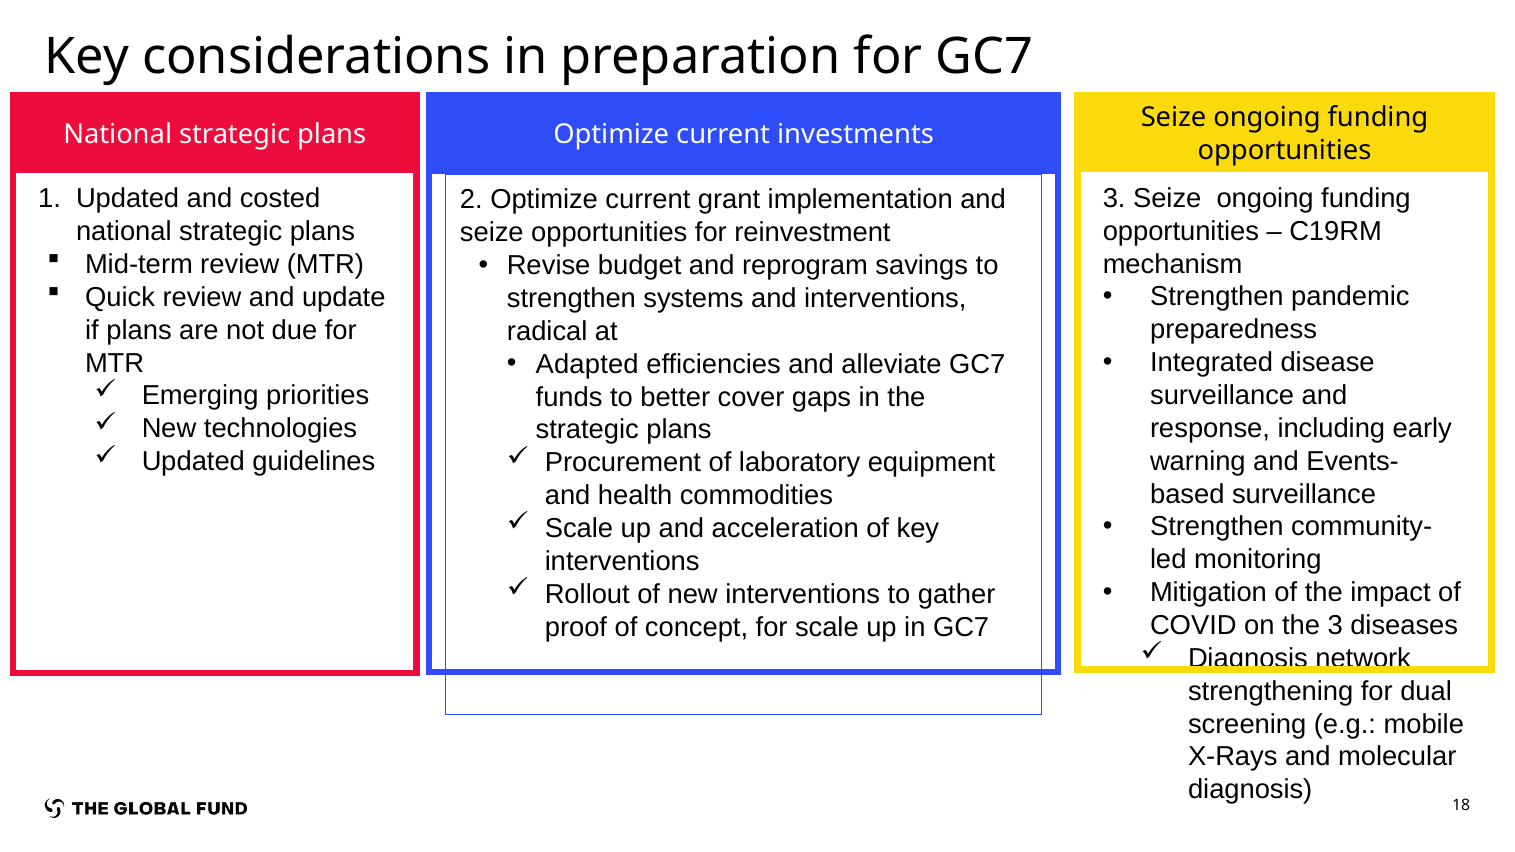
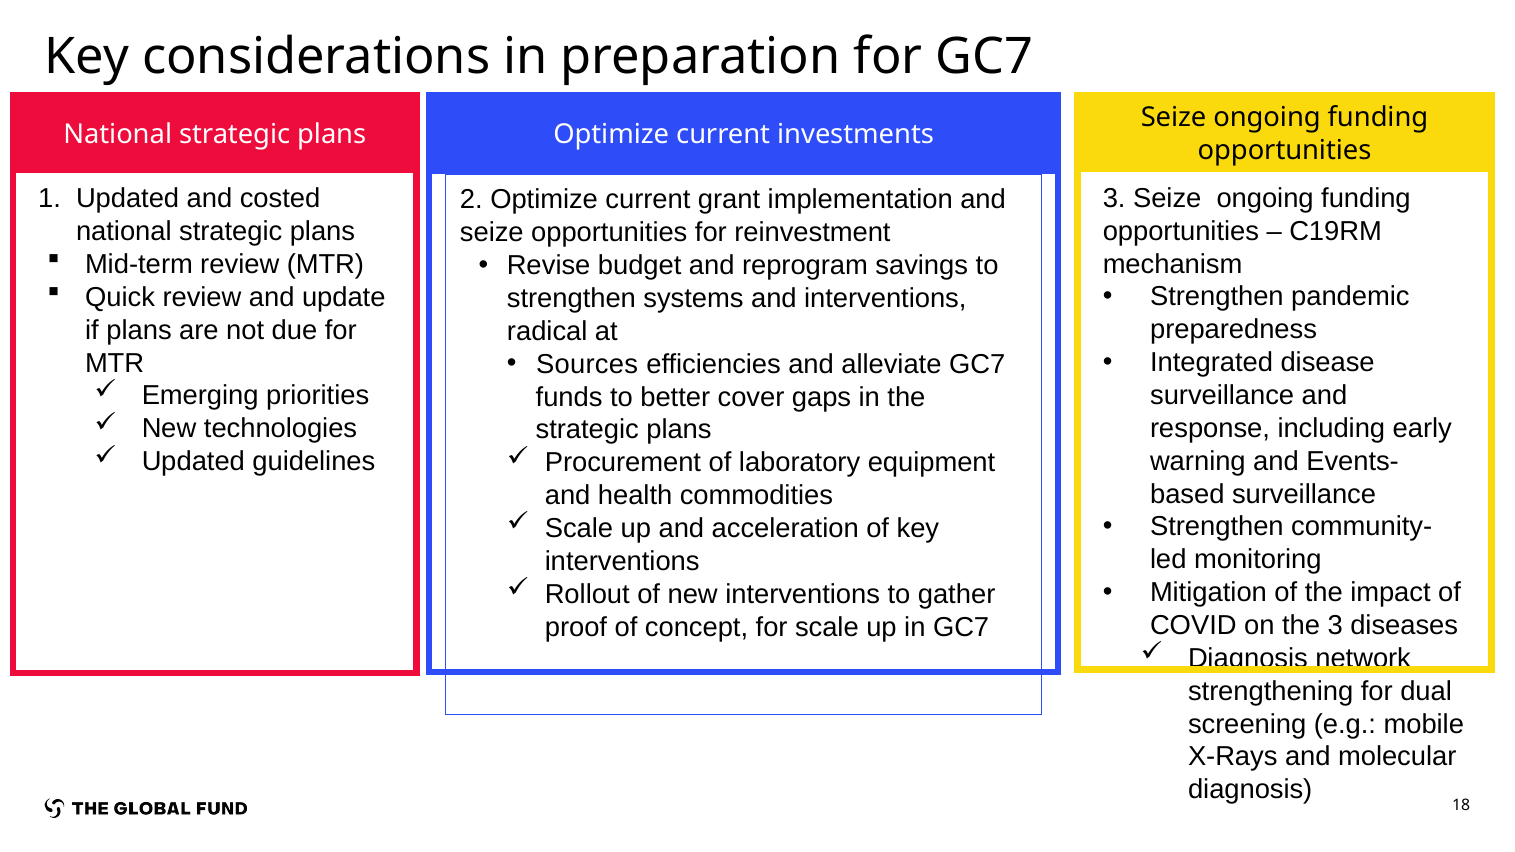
Adapted: Adapted -> Sources
